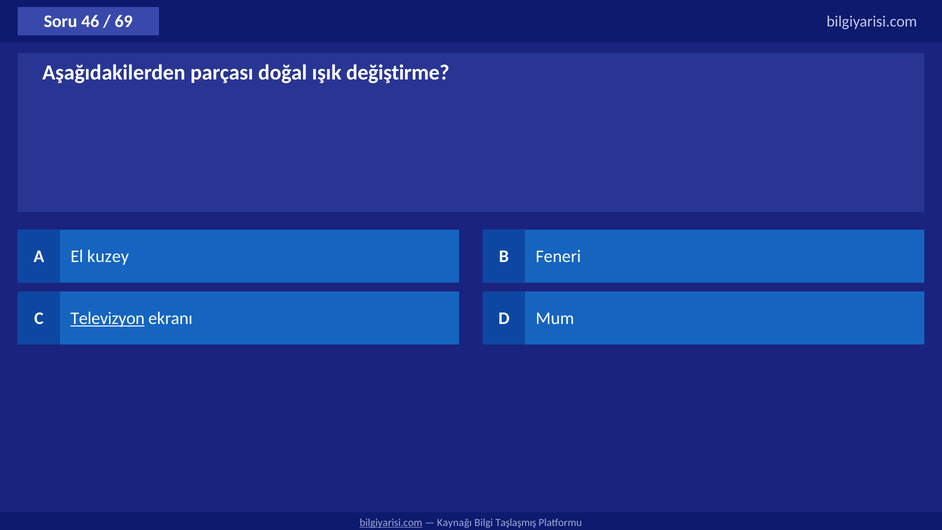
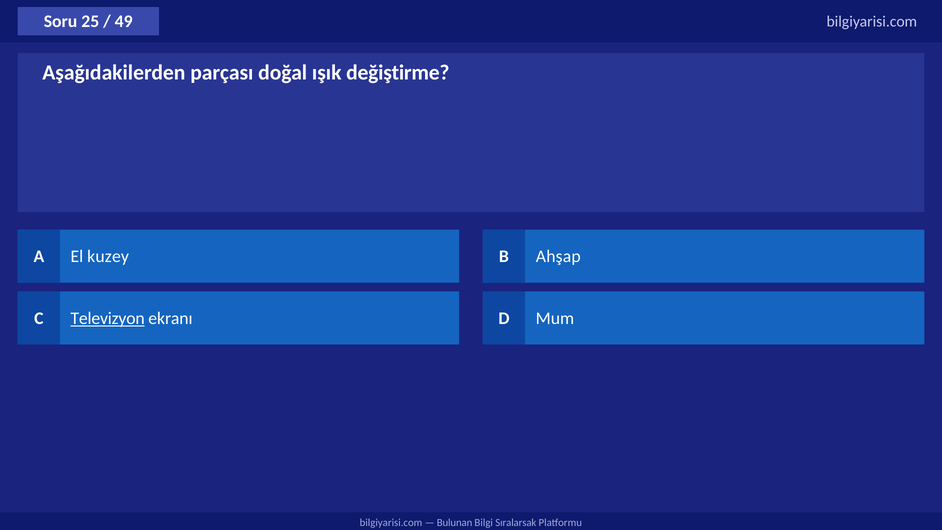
46: 46 -> 25
69: 69 -> 49
Feneri: Feneri -> Ahşap
bilgiyarisi.com at (391, 523) underline: present -> none
Kaynağı: Kaynağı -> Bulunan
Taşlaşmış: Taşlaşmış -> Sıralarsak
